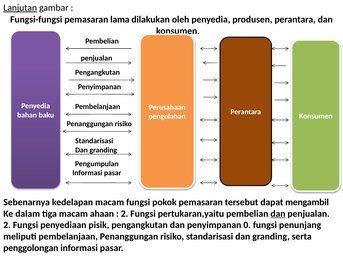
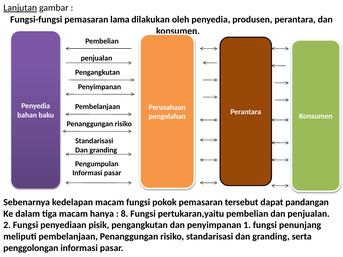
mengambil: mengambil -> pandangan
ahaan: ahaan -> hanya
2 at (125, 214): 2 -> 8
dan at (278, 214) underline: present -> none
0: 0 -> 1
